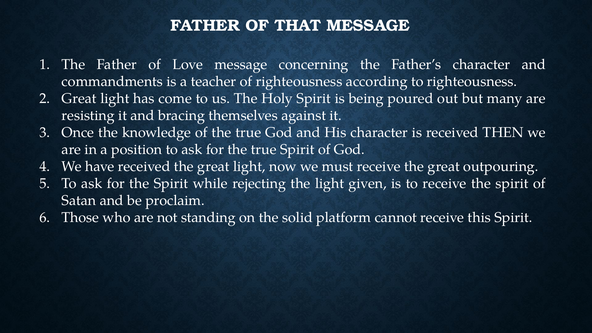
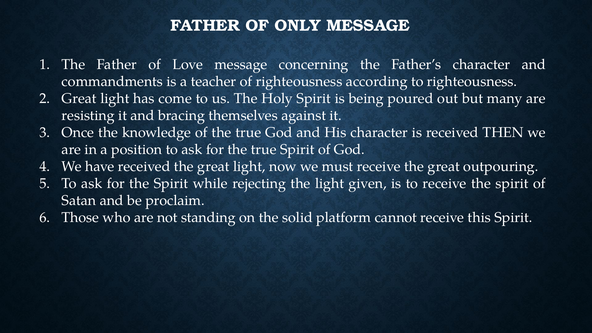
THAT: THAT -> ONLY
